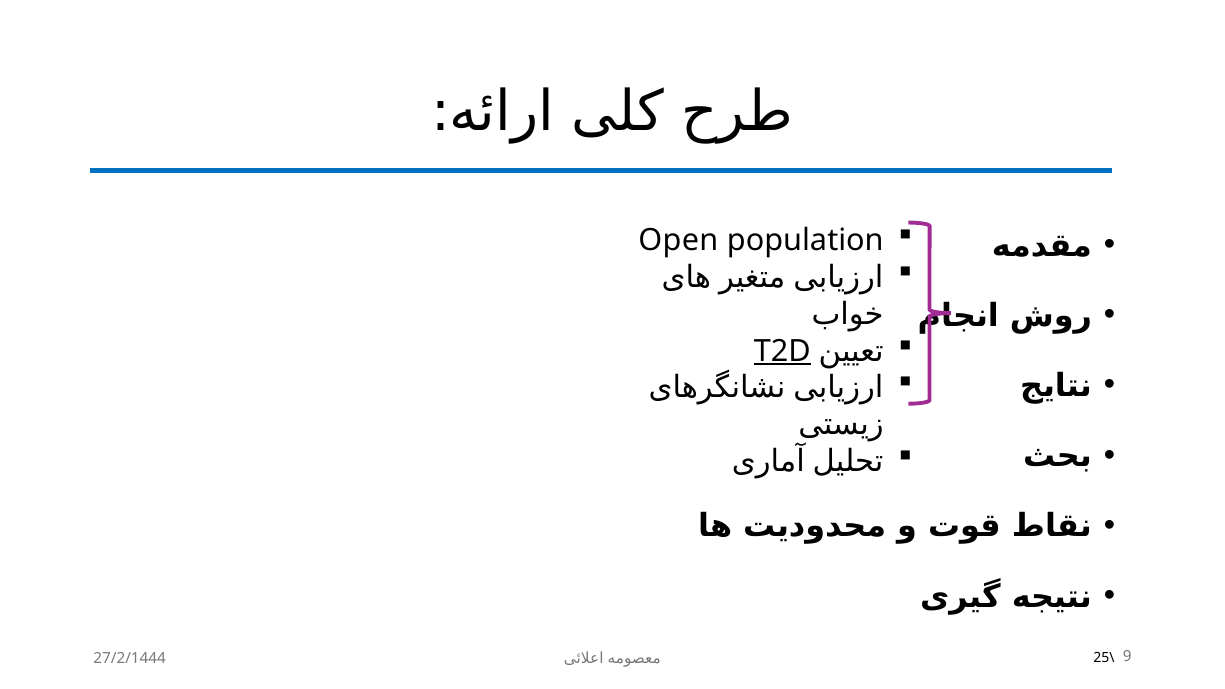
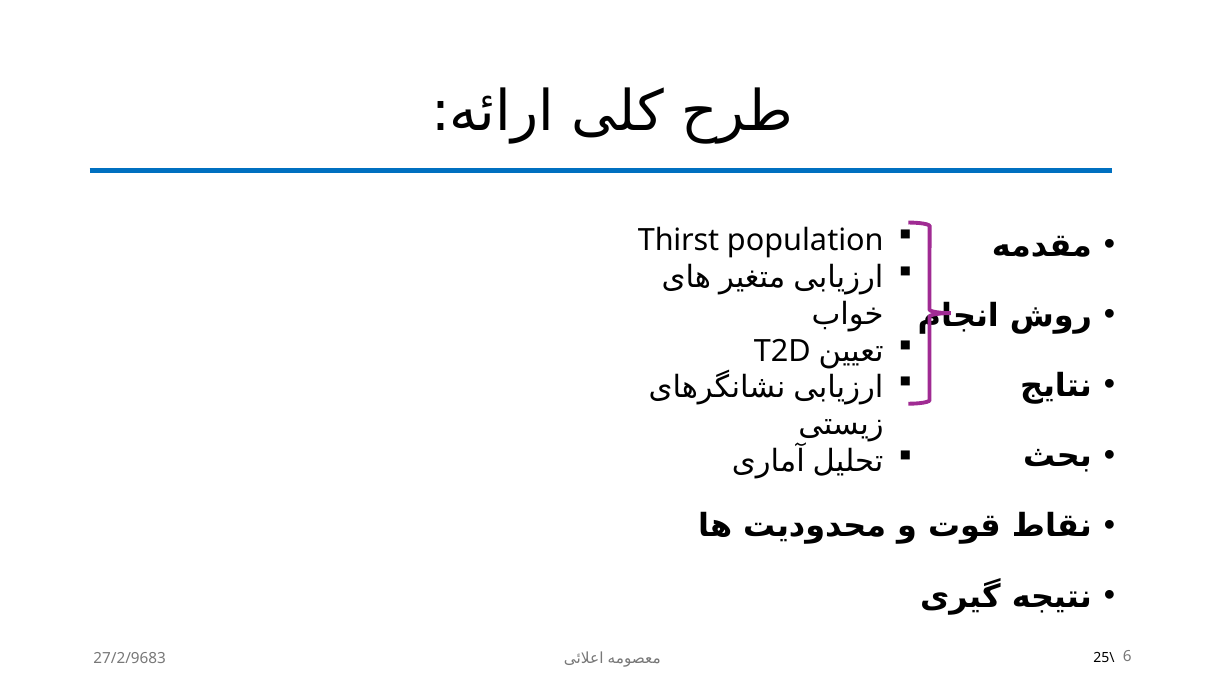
Open: Open -> Thirst
T2D underline: present -> none
27/2/1444: 27/2/1444 -> 27/2/9683
9: 9 -> 6
